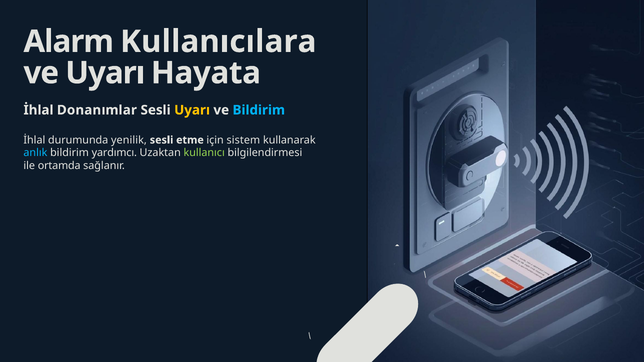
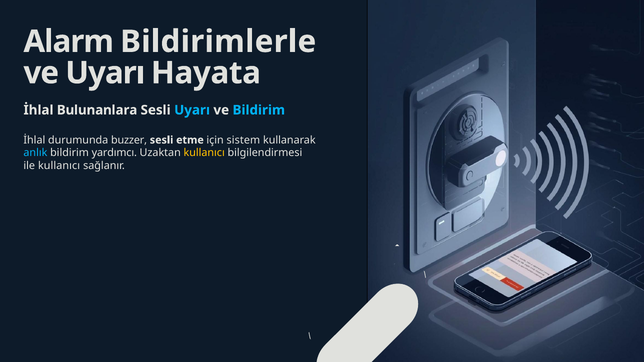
Kullanıcılara: Kullanıcılara -> Bildirimlerle
Donanımlar: Donanımlar -> Bulunanlara
Uyarı at (192, 110) colour: yellow -> light blue
yenilik: yenilik -> buzzer
kullanıcı at (204, 153) colour: light green -> yellow
ile ortamda: ortamda -> kullanıcı
